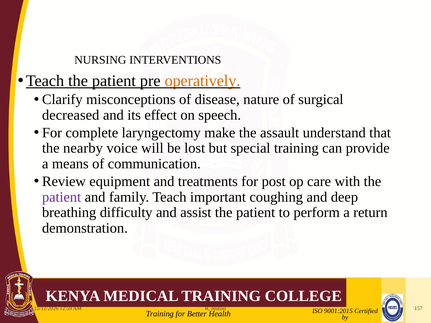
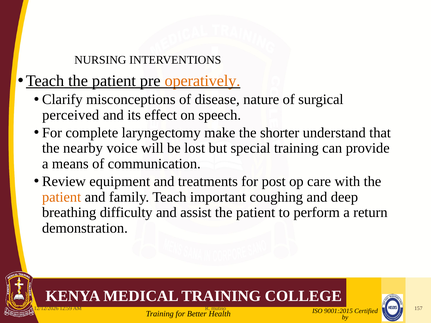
decreased: decreased -> perceived
assault: assault -> shorter
patient at (62, 197) colour: purple -> orange
